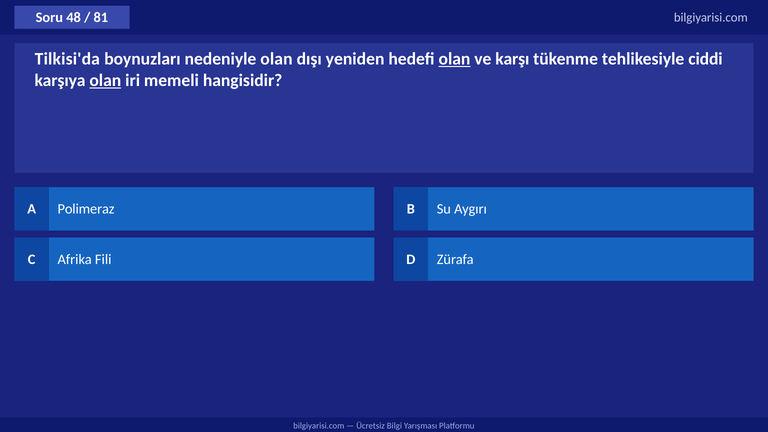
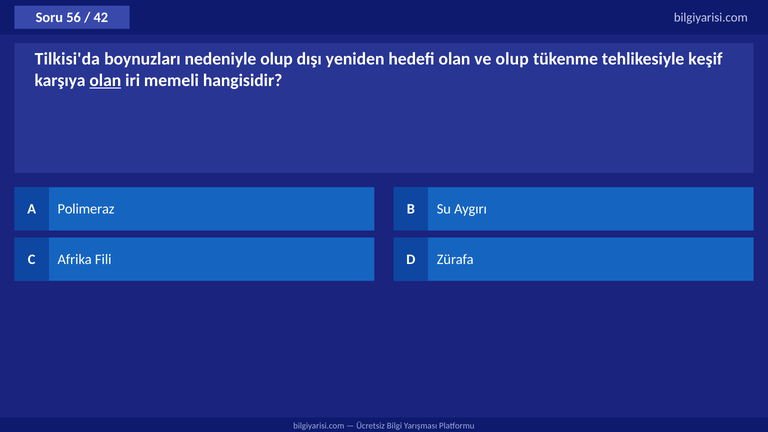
48: 48 -> 56
81: 81 -> 42
nedeniyle olan: olan -> olup
olan at (454, 59) underline: present -> none
ve karşı: karşı -> olup
ciddi: ciddi -> keşif
